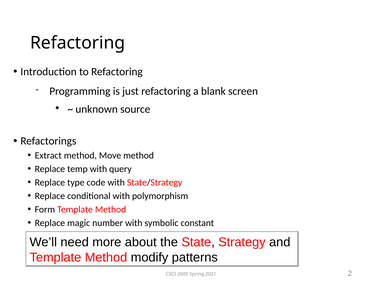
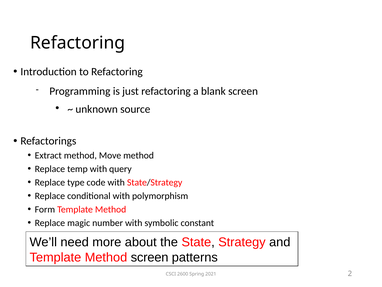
Method modify: modify -> screen
